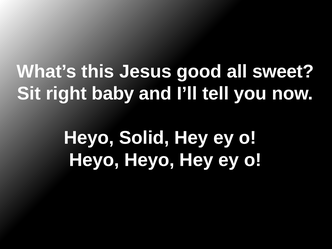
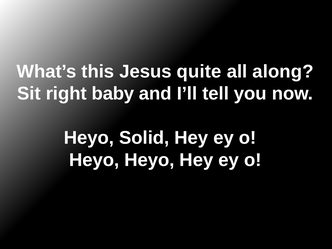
good: good -> quite
sweet: sweet -> along
